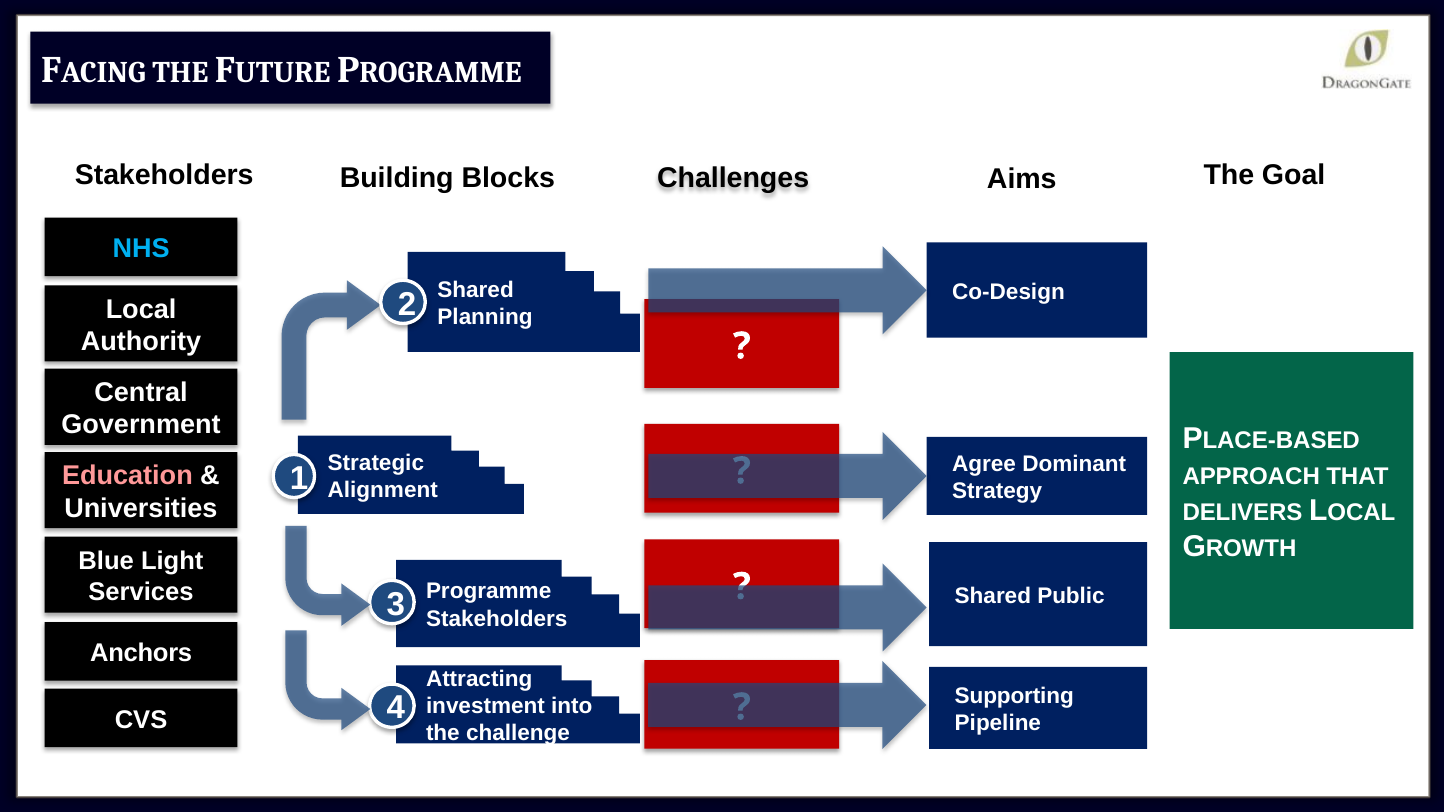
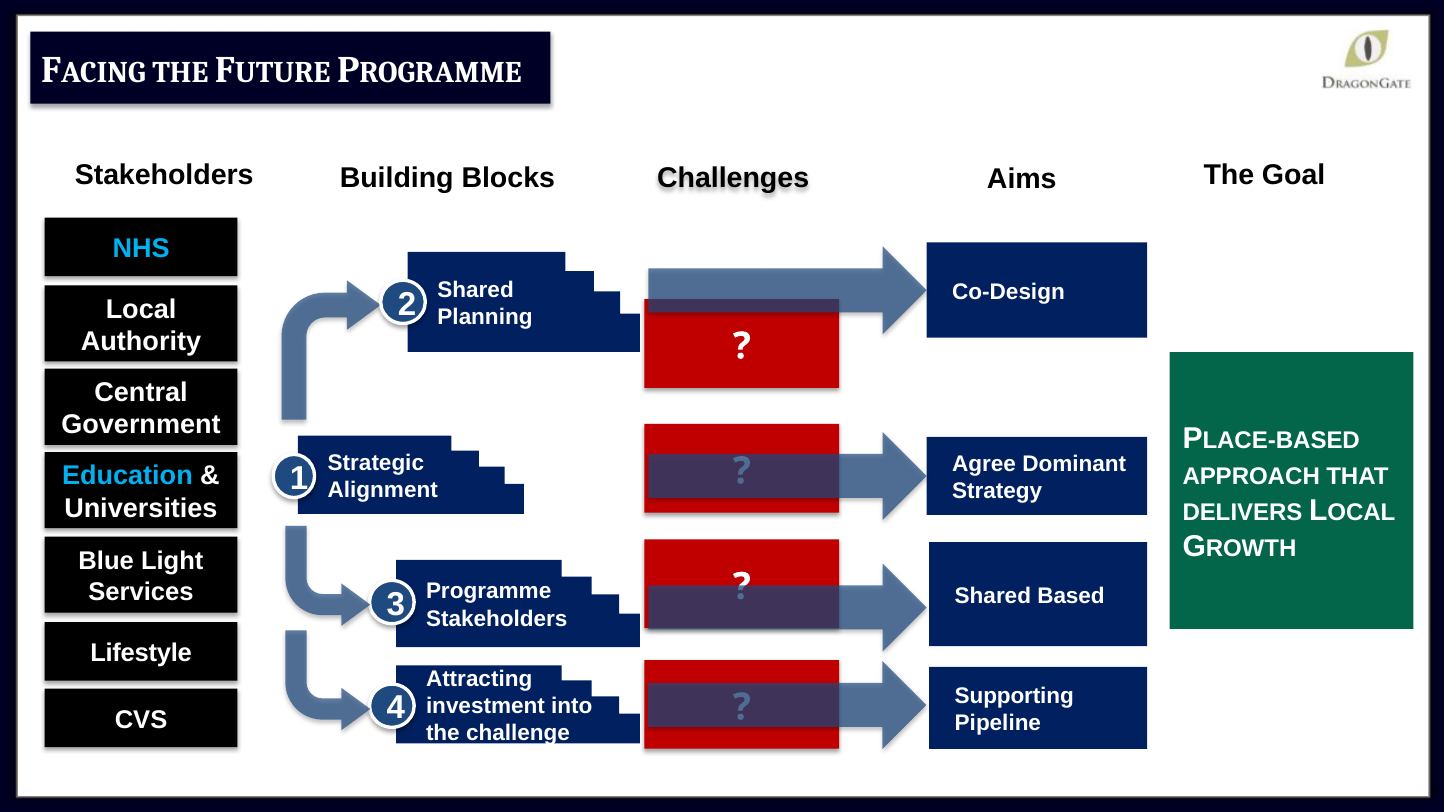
Education colour: pink -> light blue
Public: Public -> Based
Anchors: Anchors -> Lifestyle
